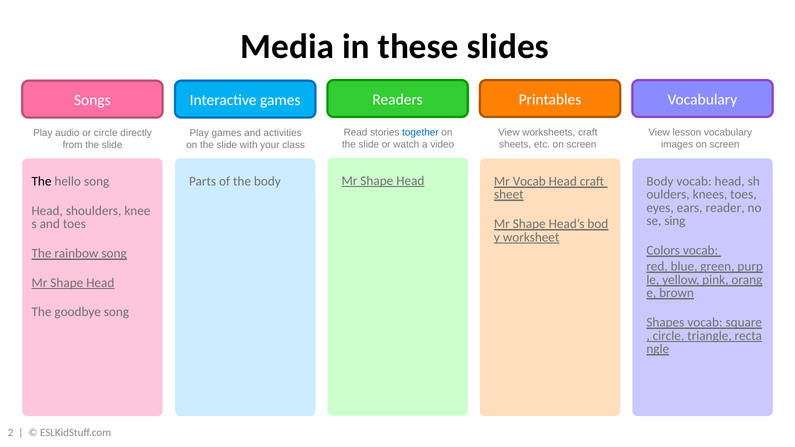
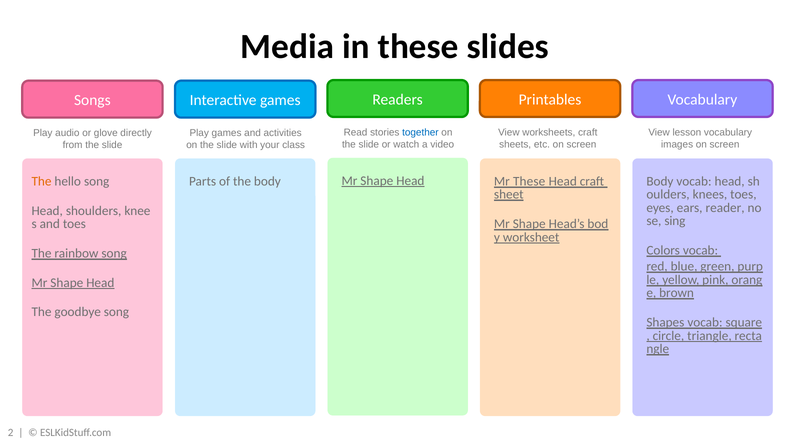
or circle: circle -> glove
The at (42, 181) colour: black -> orange
Mr Vocab: Vocab -> These
